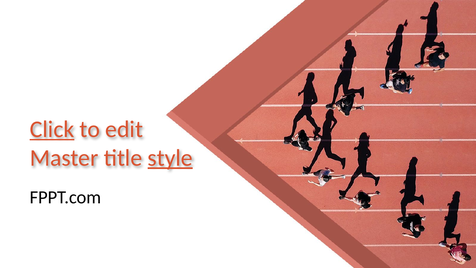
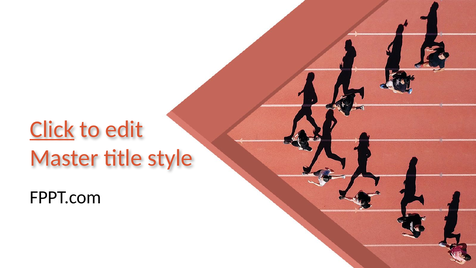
style underline: present -> none
